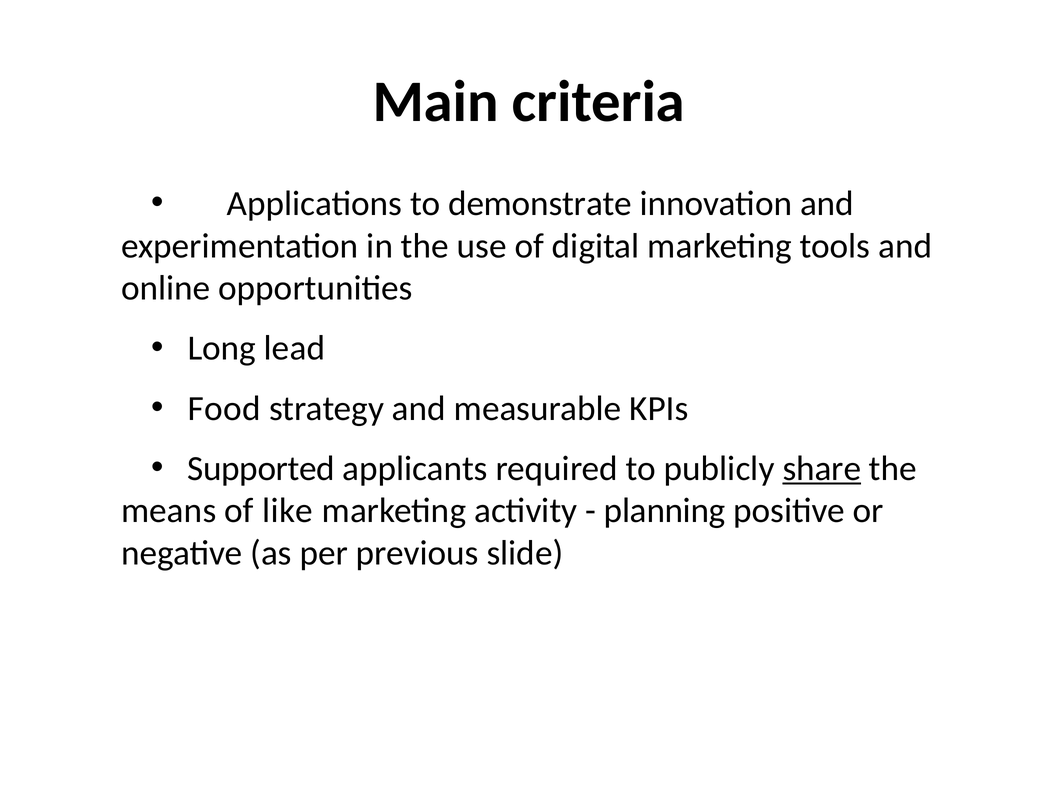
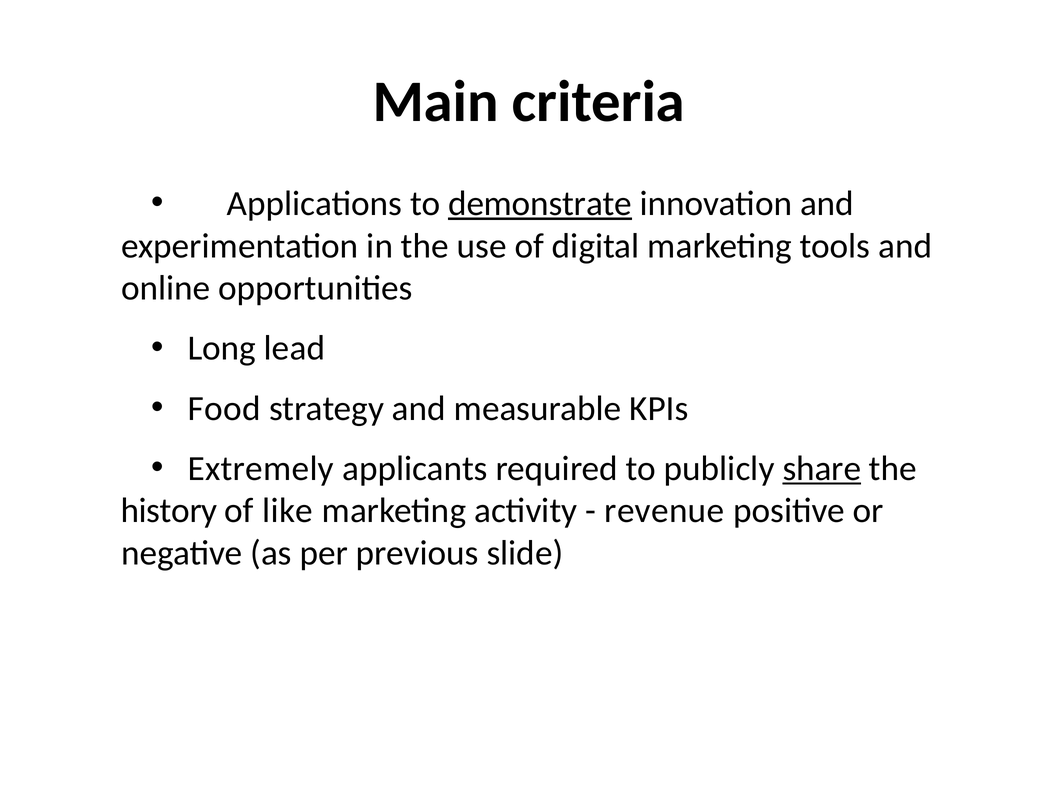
demonstrate underline: none -> present
Supported: Supported -> Extremely
means: means -> history
planning: planning -> revenue
